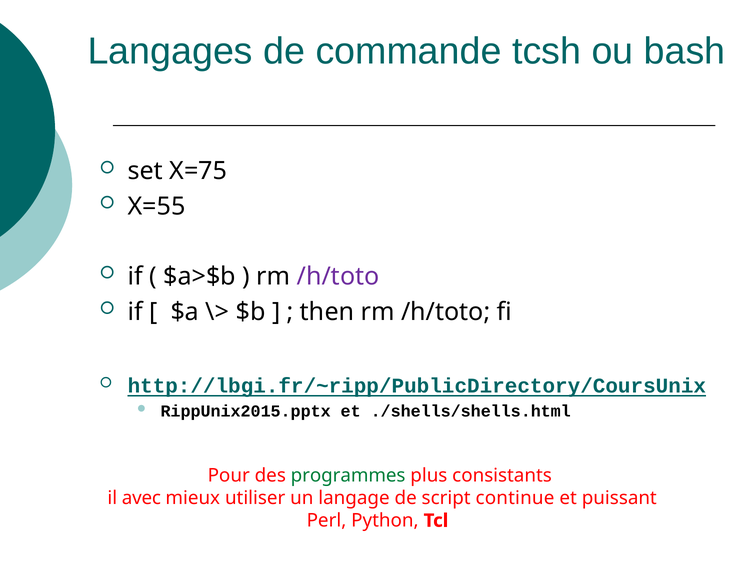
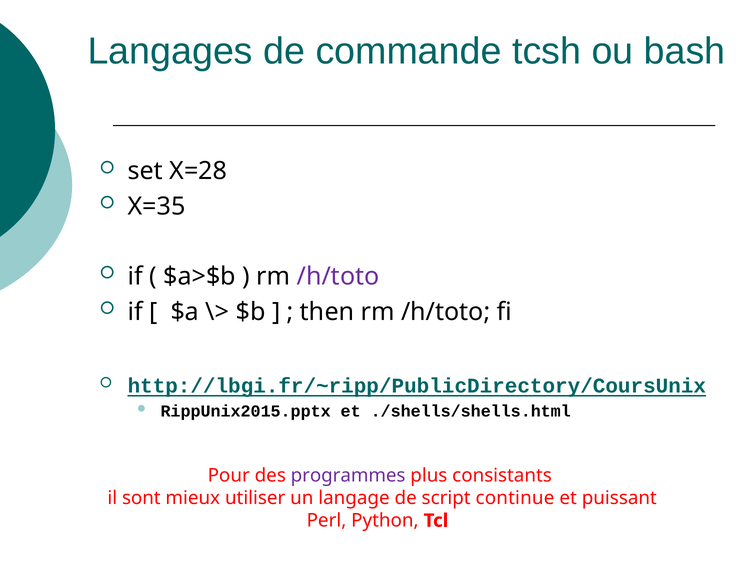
X=75: X=75 -> X=28
X=55: X=55 -> X=35
programmes colour: green -> purple
avec: avec -> sont
